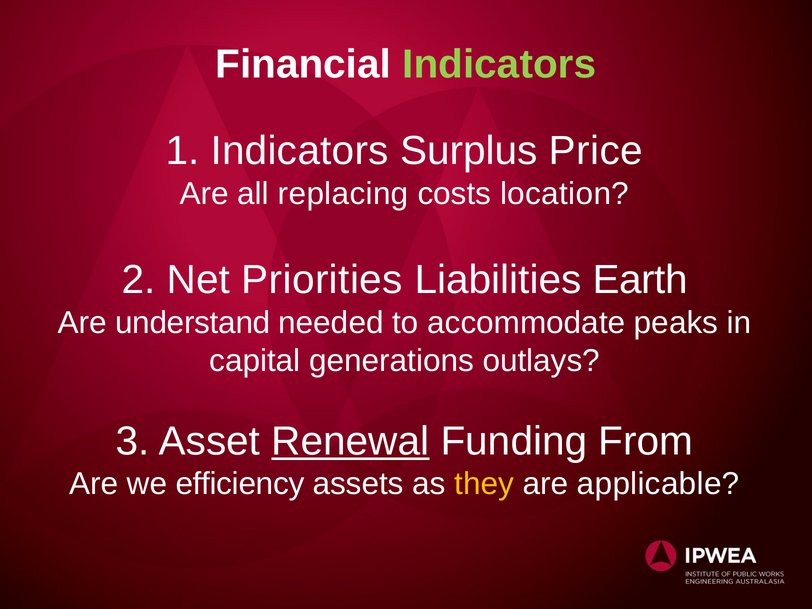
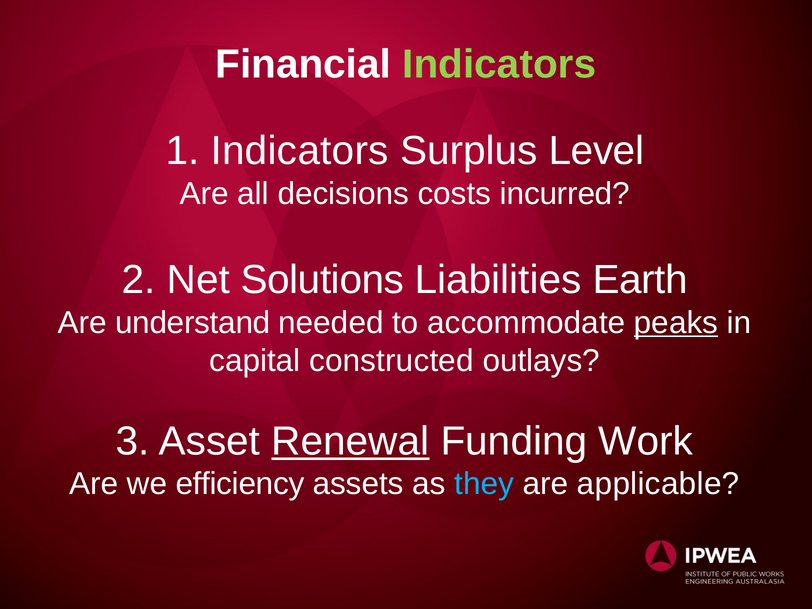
Price: Price -> Level
replacing: replacing -> decisions
location: location -> incurred
Priorities: Priorities -> Solutions
peaks underline: none -> present
generations: generations -> constructed
From: From -> Work
they colour: yellow -> light blue
